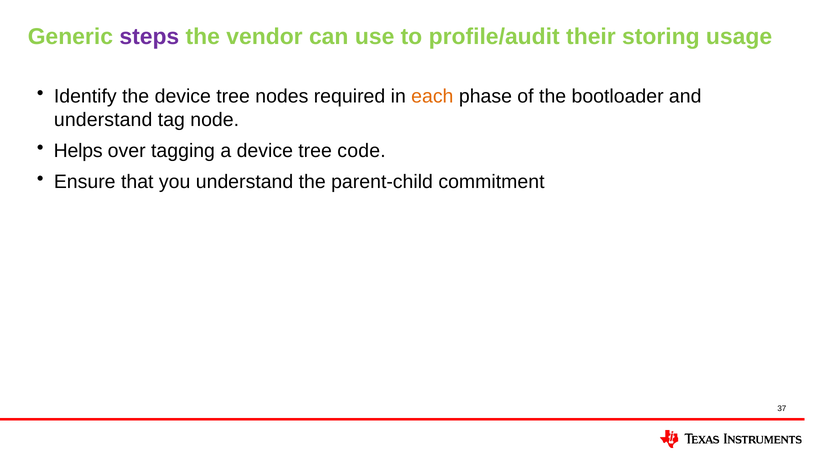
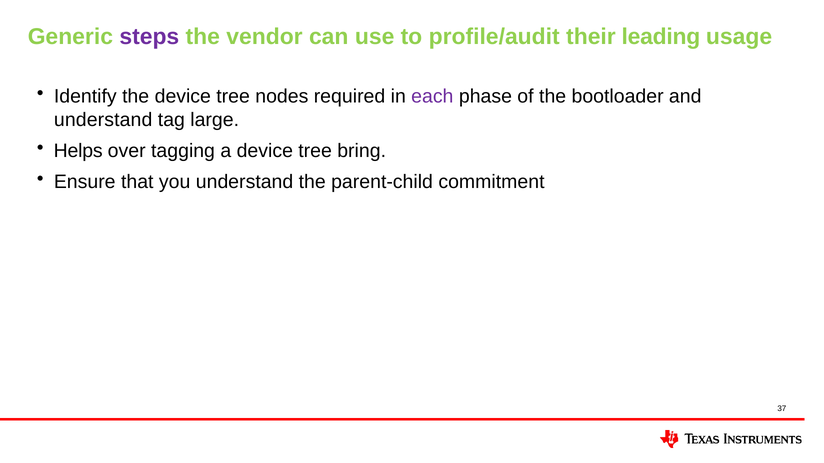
storing: storing -> leading
each colour: orange -> purple
node: node -> large
code: code -> bring
